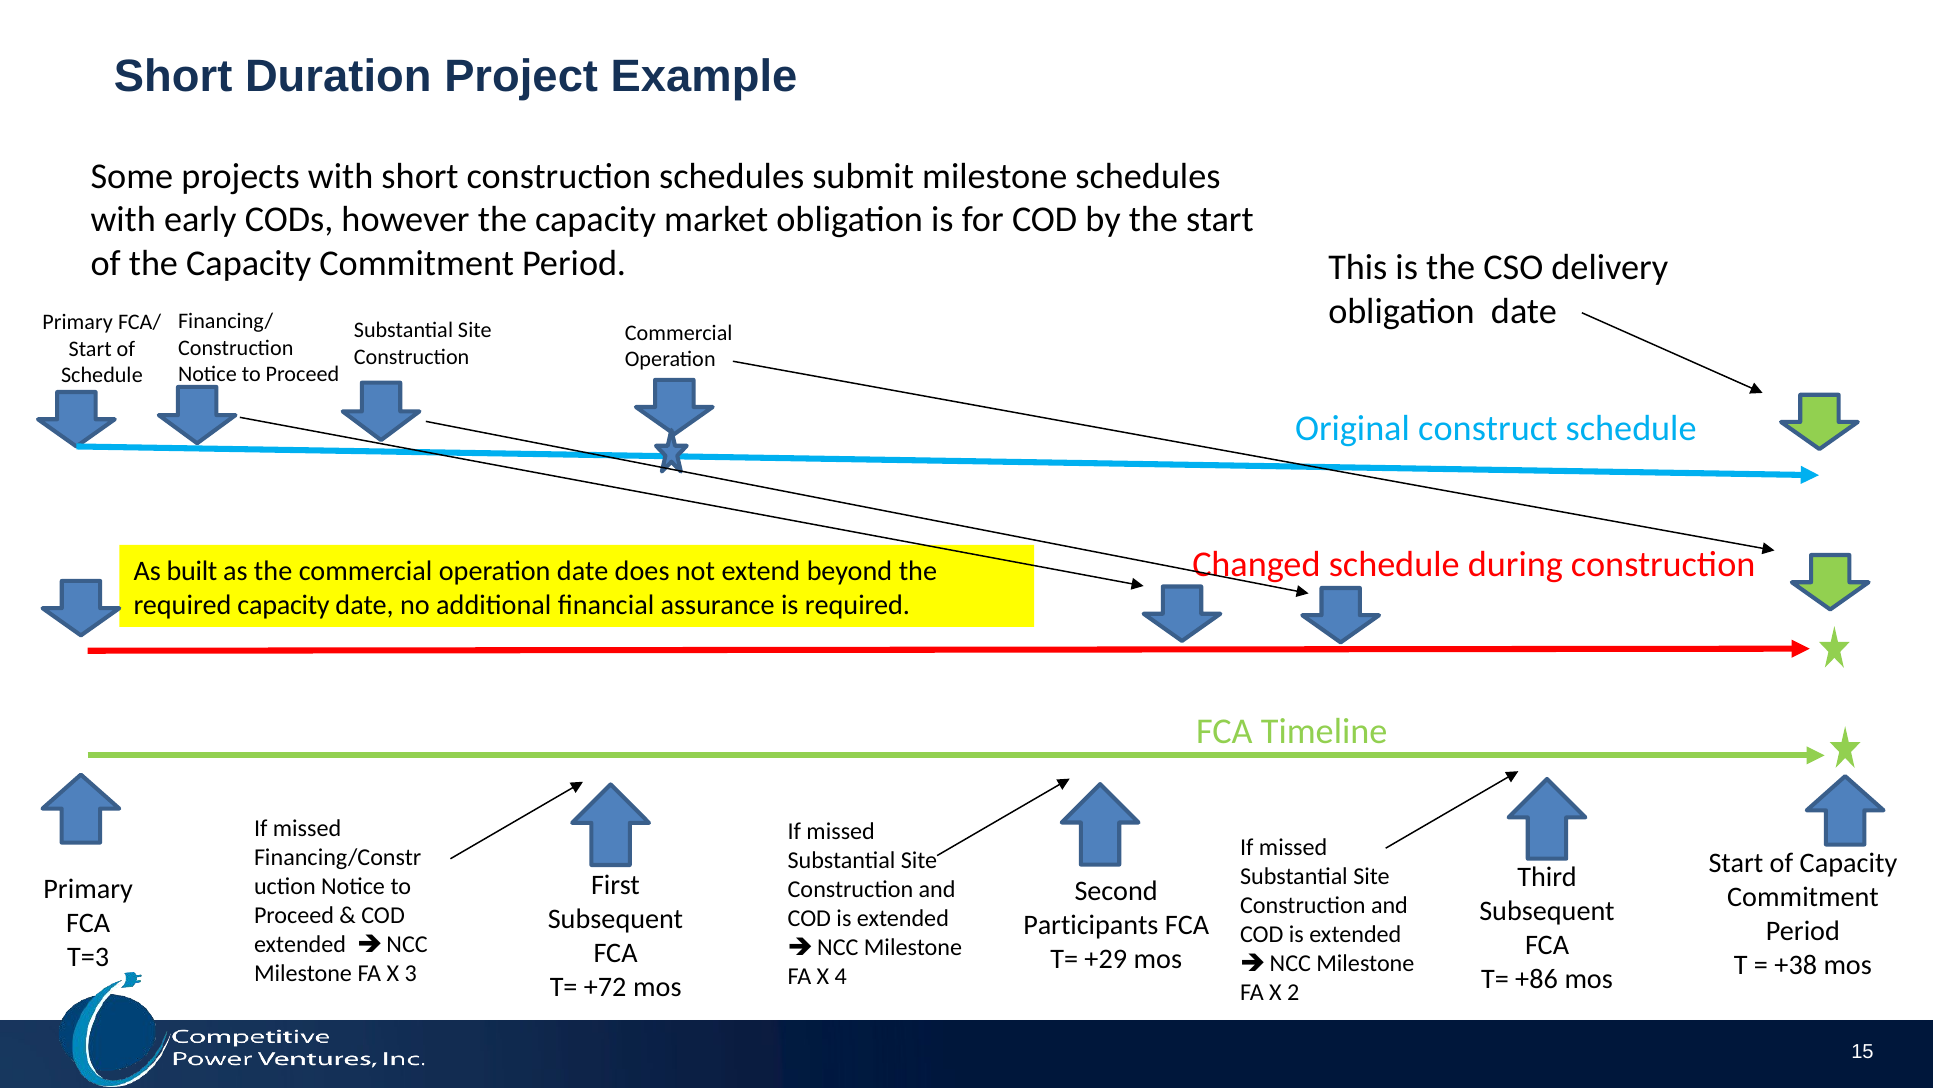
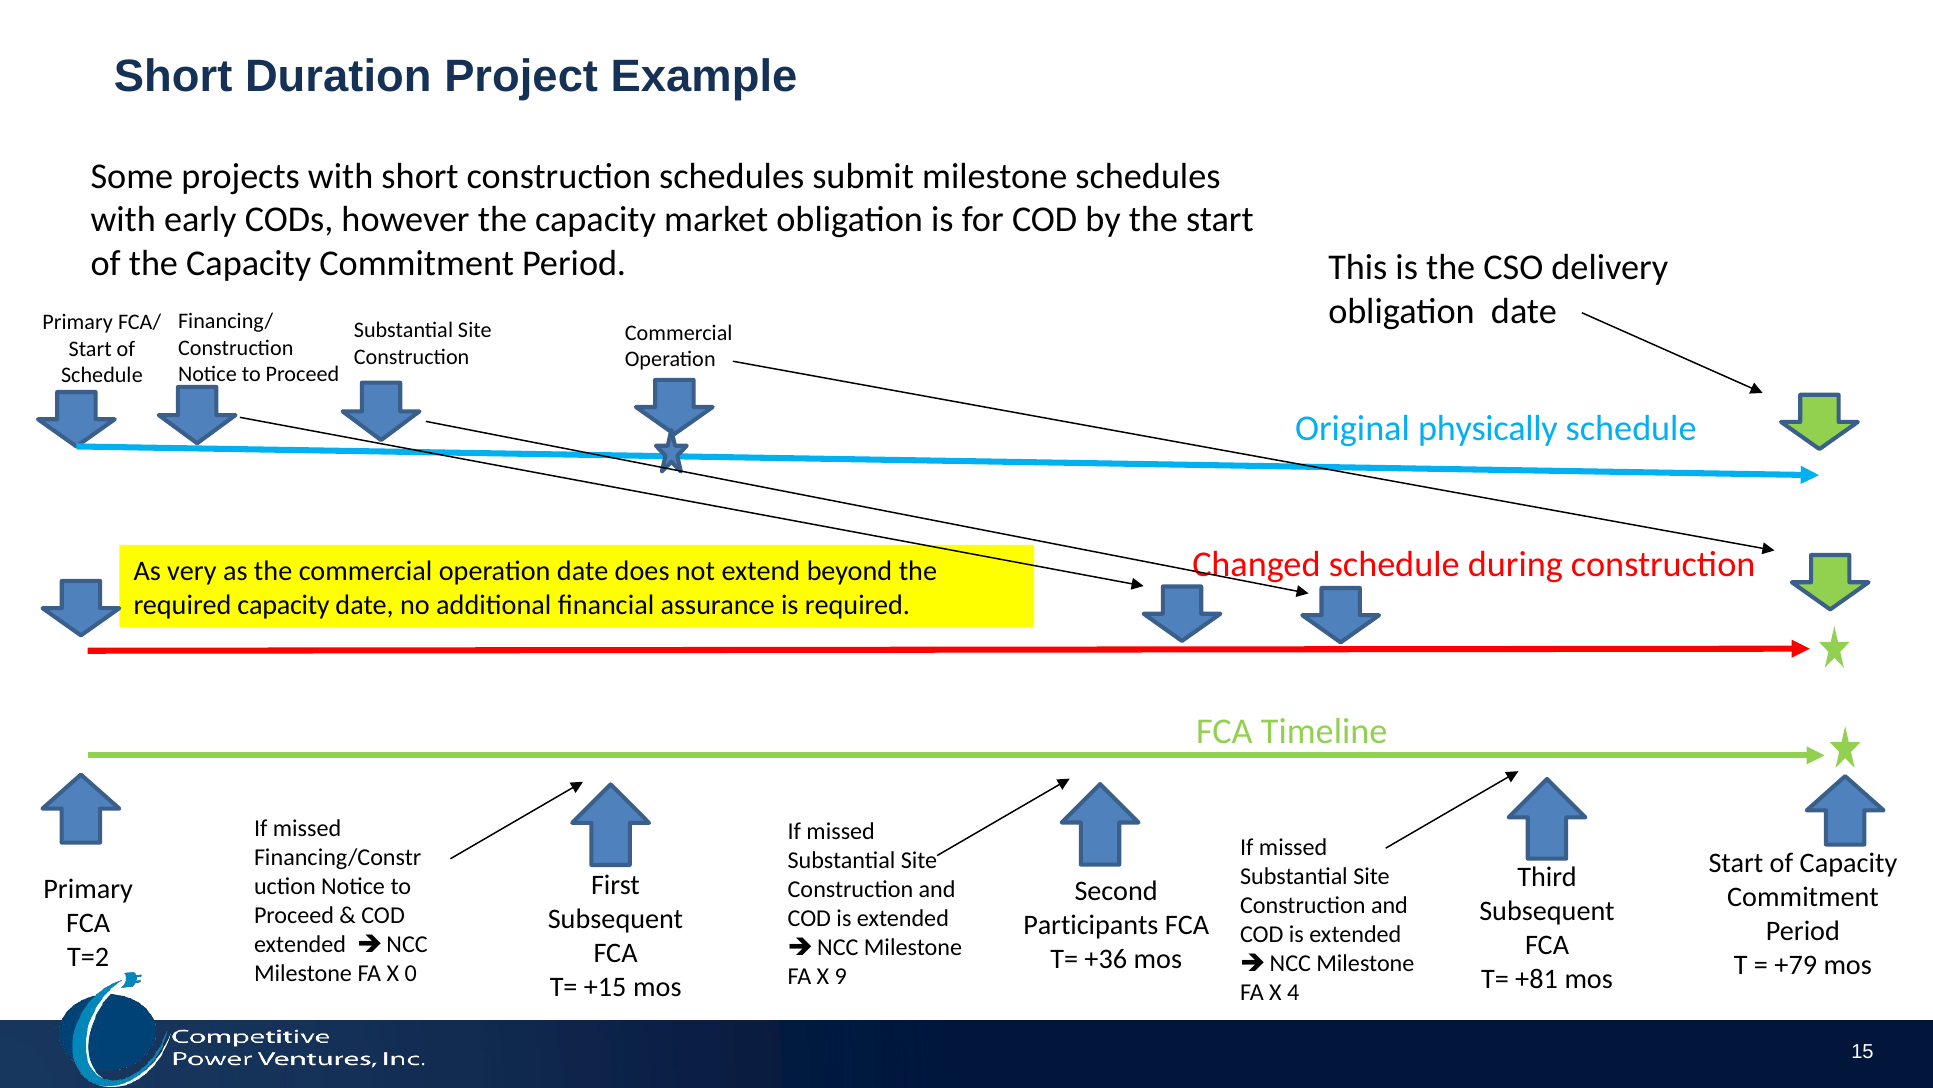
construct: construct -> physically
built: built -> very
T=3: T=3 -> T=2
+29: +29 -> +36
+38: +38 -> +79
3: 3 -> 0
4: 4 -> 9
+86: +86 -> +81
+72: +72 -> +15
2: 2 -> 4
